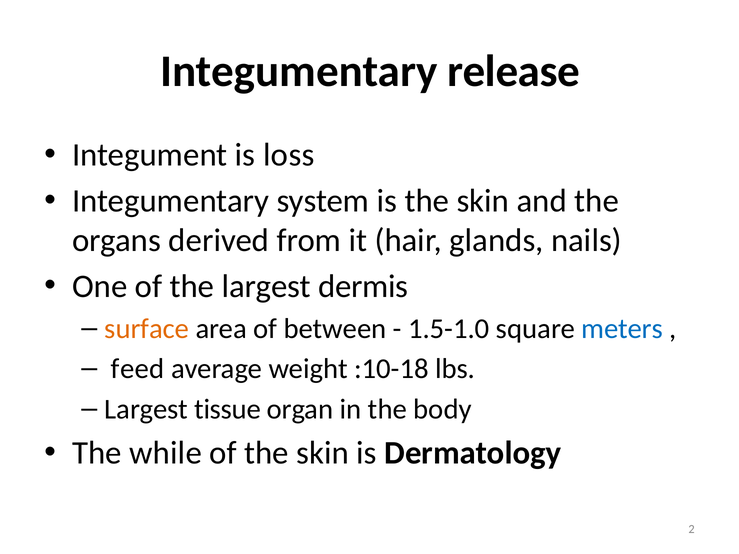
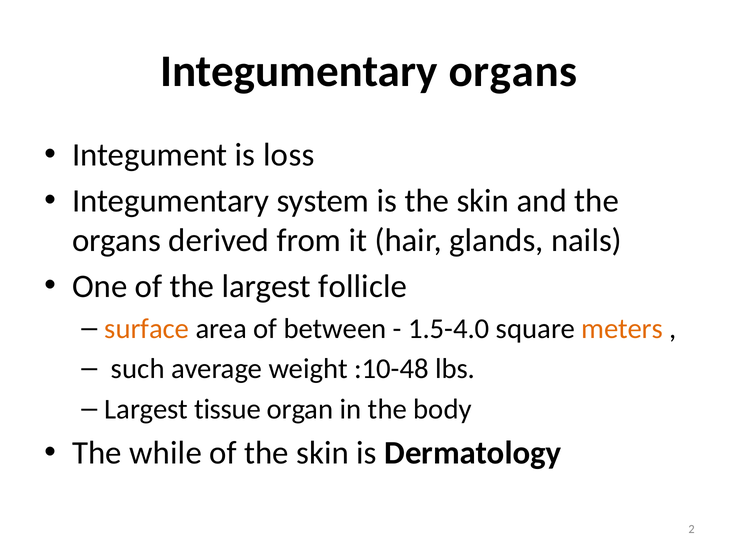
Integumentary release: release -> organs
dermis: dermis -> follicle
1.5-1.0: 1.5-1.0 -> 1.5-4.0
meters colour: blue -> orange
feed: feed -> such
:10-18: :10-18 -> :10-48
